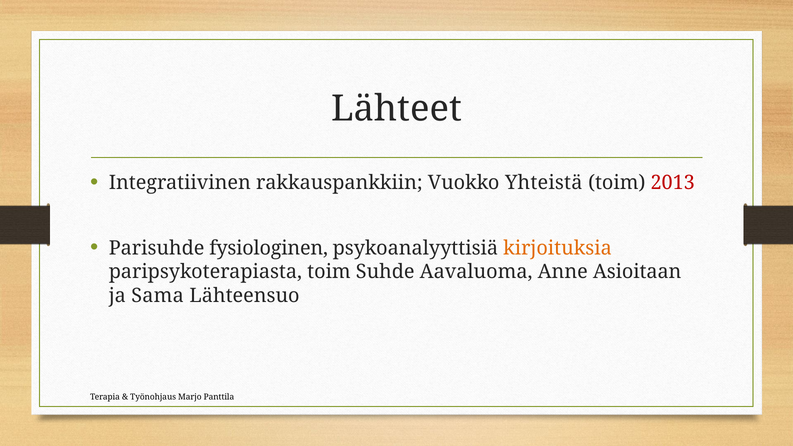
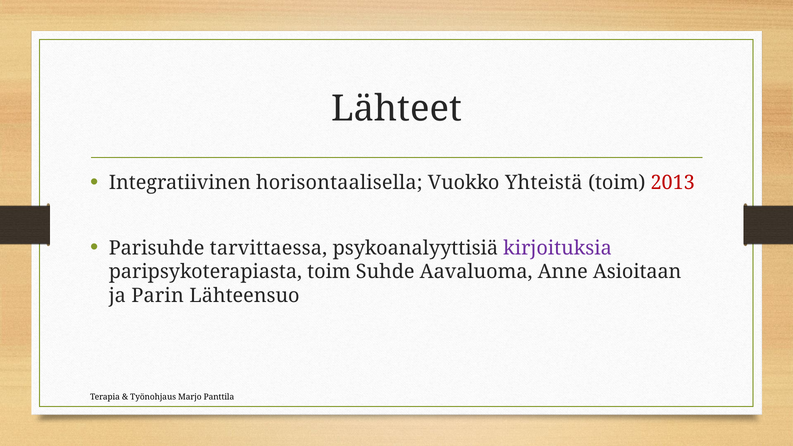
rakkauspankkiin: rakkauspankkiin -> horisontaalisella
fysiologinen: fysiologinen -> tarvittaessa
kirjoituksia colour: orange -> purple
Sama: Sama -> Parin
